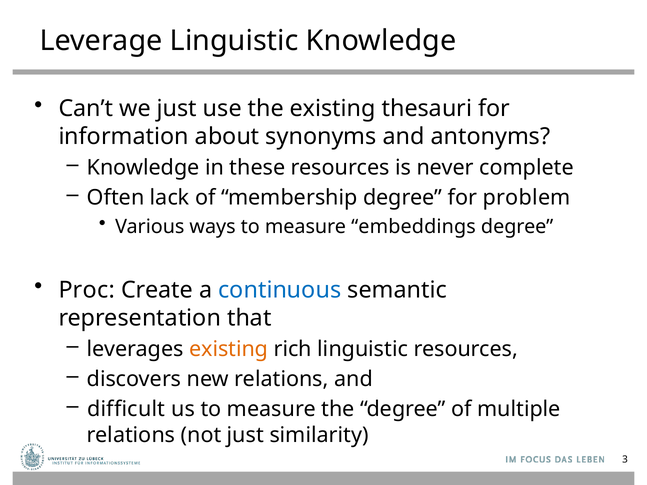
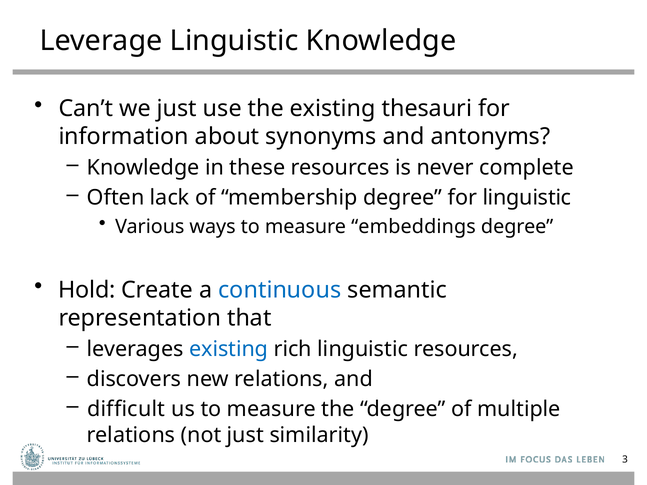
for problem: problem -> linguistic
Proc: Proc -> Hold
existing at (229, 349) colour: orange -> blue
